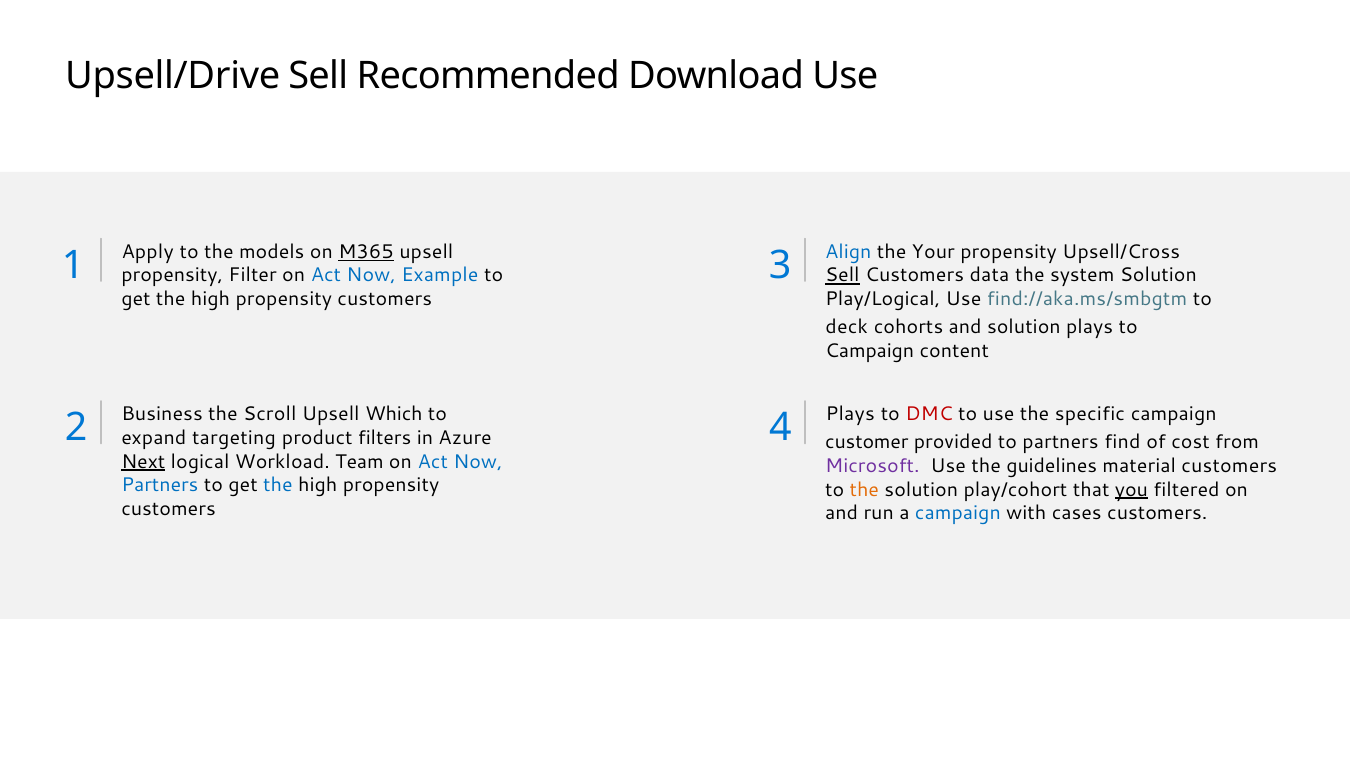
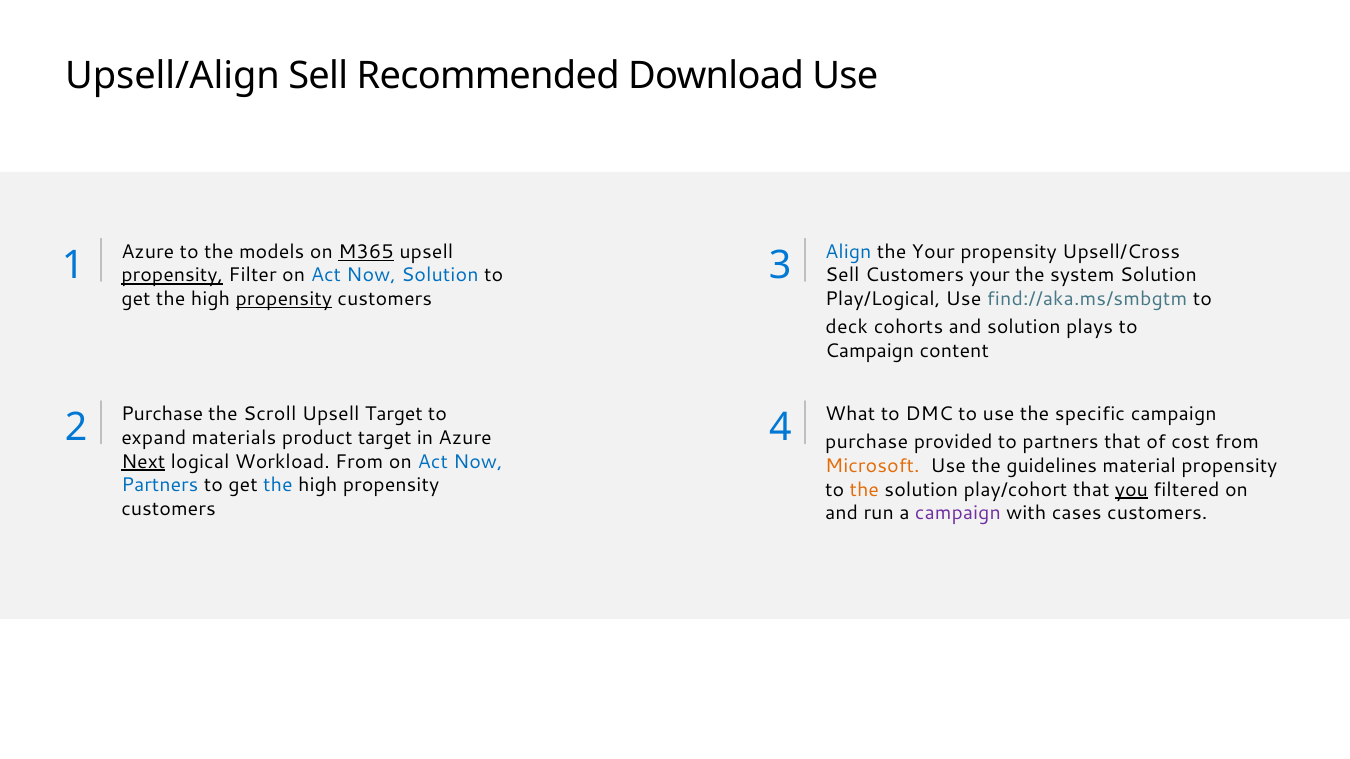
Upsell/Drive: Upsell/Drive -> Upsell/Align
Apply at (148, 252): Apply -> Azure
propensity at (172, 276) underline: none -> present
Now Example: Example -> Solution
Sell at (842, 276) underline: present -> none
Customers data: data -> your
propensity at (284, 299) underline: none -> present
Business at (162, 414): Business -> Purchase
Upsell Which: Which -> Target
Plays at (850, 414): Plays -> What
DMC colour: red -> black
targeting: targeting -> materials
product filters: filters -> target
customer at (867, 443): customer -> purchase
partners find: find -> that
Workload Team: Team -> From
Microsoft colour: purple -> orange
material customers: customers -> propensity
campaign at (958, 513) colour: blue -> purple
